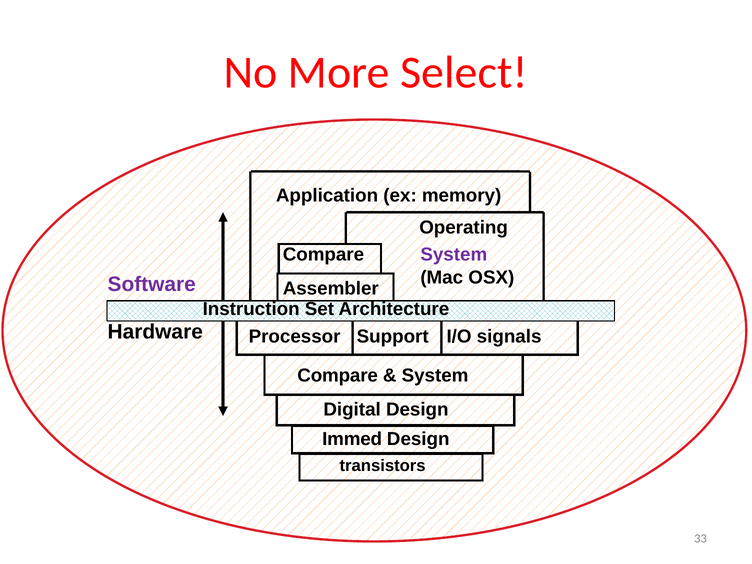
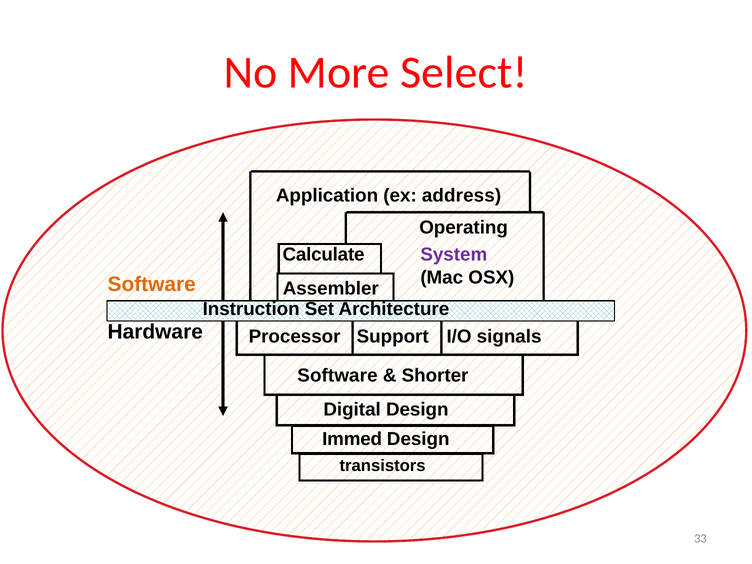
memory: memory -> address
Compare at (323, 255): Compare -> Calculate
Software at (152, 284) colour: purple -> orange
Compare at (338, 375): Compare -> Software
System at (435, 375): System -> Shorter
